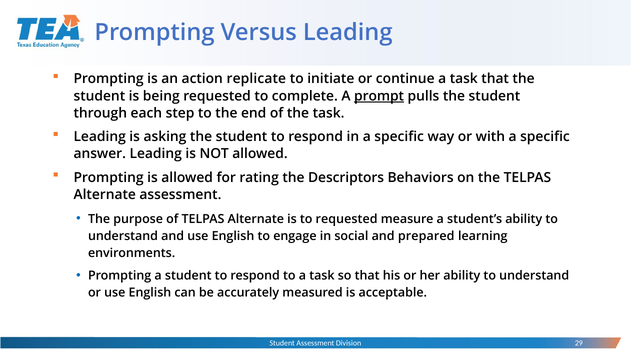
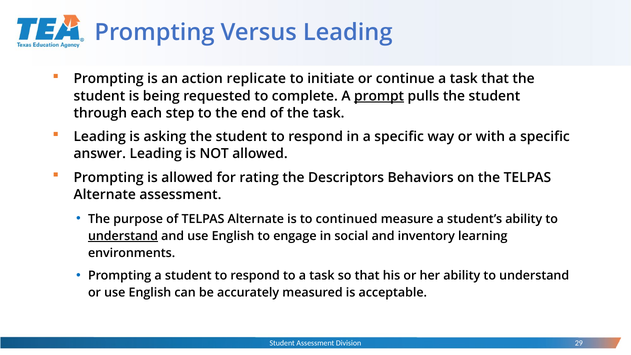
to requested: requested -> continued
understand at (123, 236) underline: none -> present
prepared: prepared -> inventory
